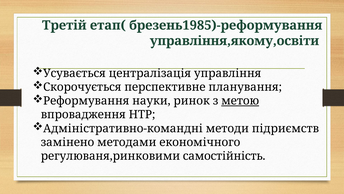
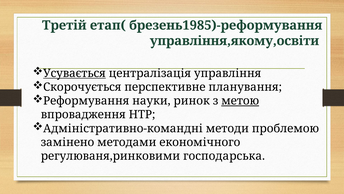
Усувається underline: none -> present
підриємств: підриємств -> проблемою
самостійність: самостійність -> господарська
